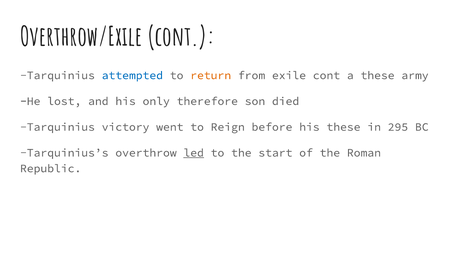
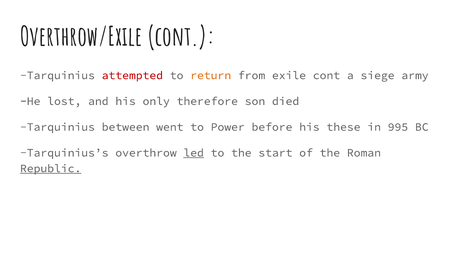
attempted colour: blue -> red
a these: these -> siege
victory: victory -> between
Reign: Reign -> Power
295: 295 -> 995
Republic underline: none -> present
